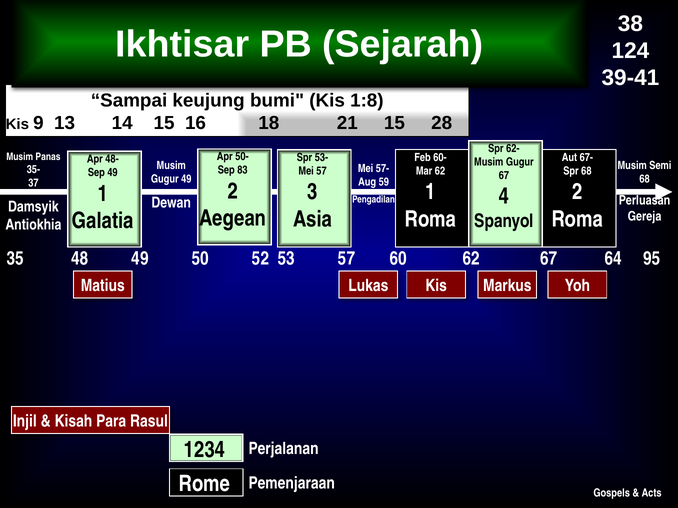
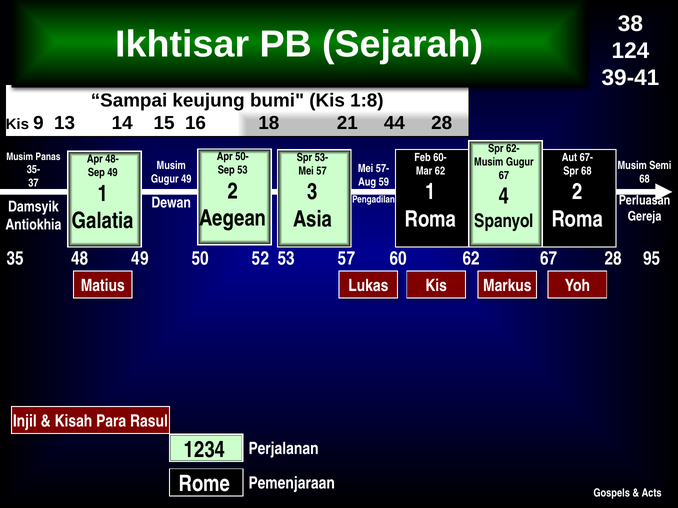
21 15: 15 -> 44
Sep 83: 83 -> 53
67 64: 64 -> 28
